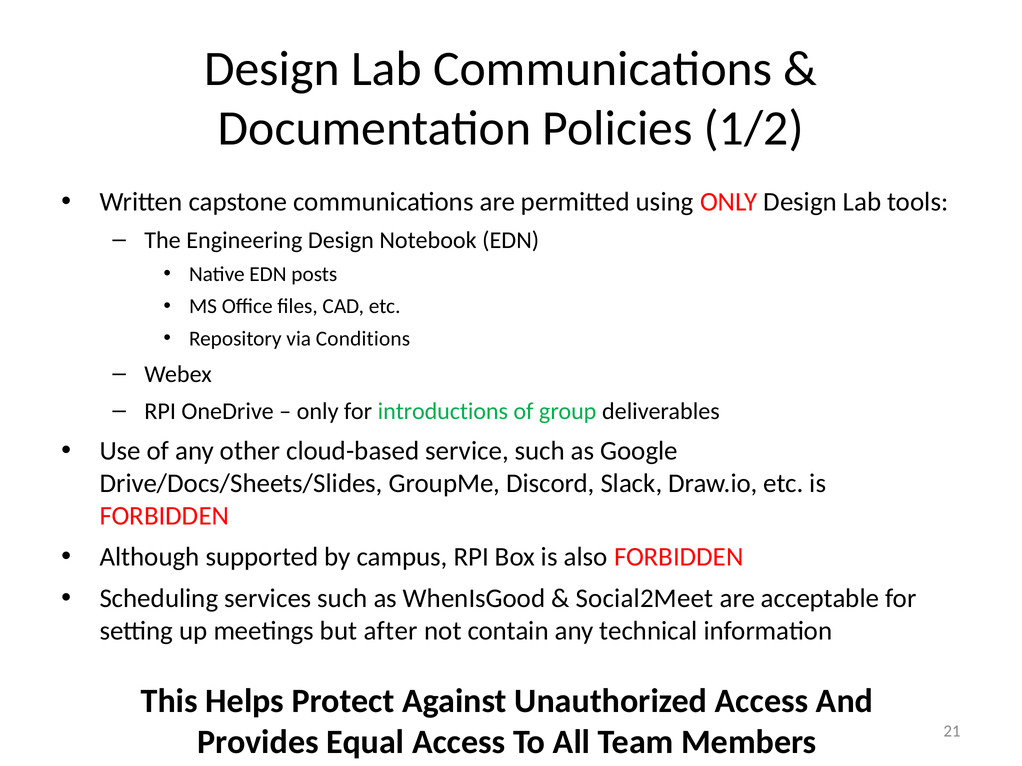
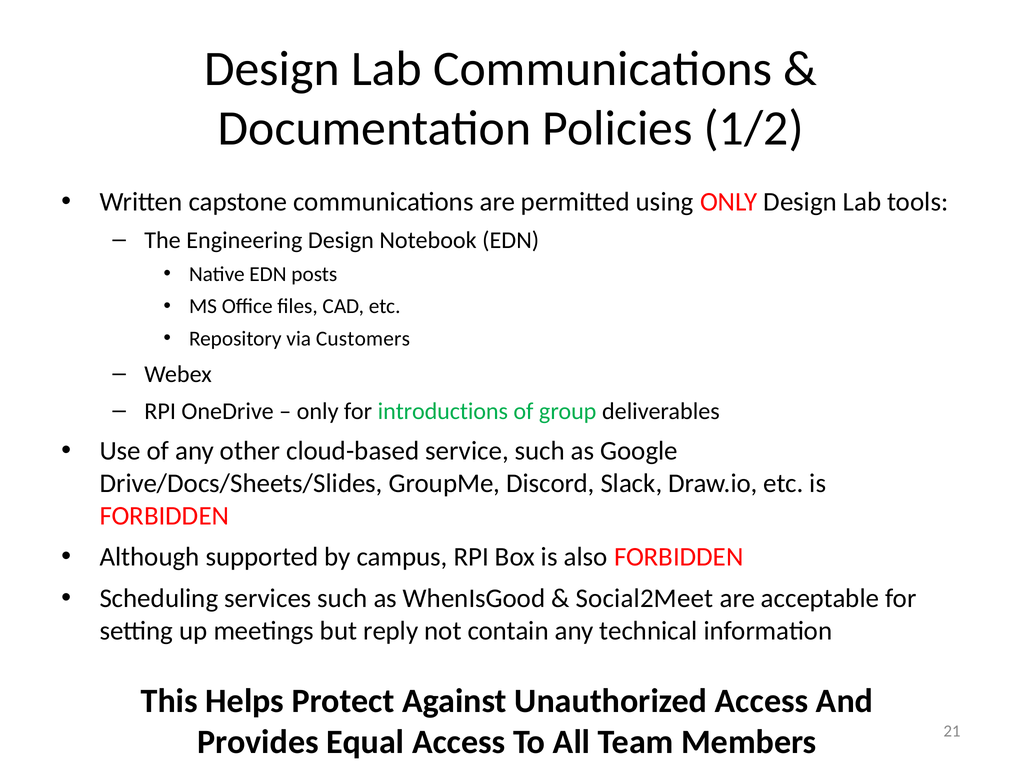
Conditions: Conditions -> Customers
after: after -> reply
